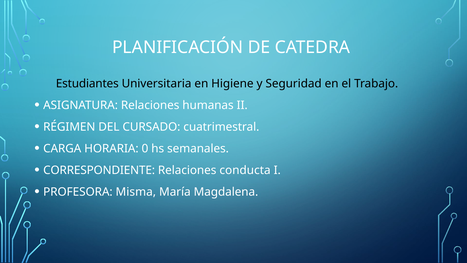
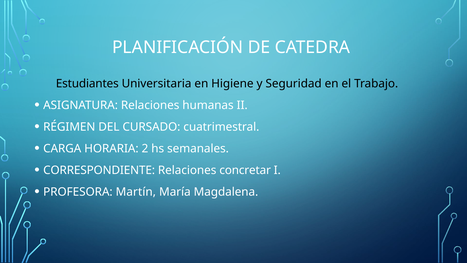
0: 0 -> 2
conducta: conducta -> concretar
Misma: Misma -> Martín
